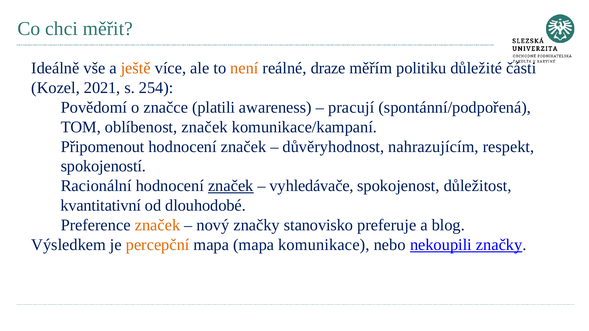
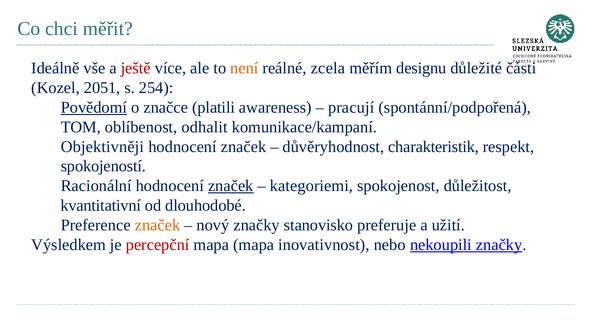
ještě colour: orange -> red
draze: draze -> zcela
politiku: politiku -> designu
2021: 2021 -> 2051
Povědomí underline: none -> present
oblíbenost značek: značek -> odhalit
Připomenout: Připomenout -> Objektivněji
nahrazujícím: nahrazujícím -> charakteristik
vyhledávače: vyhledávače -> kategoriemi
blog: blog -> užití
percepční colour: orange -> red
komunikace: komunikace -> inovativnost
